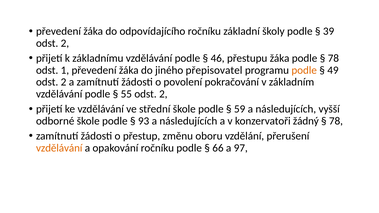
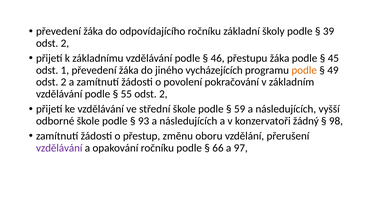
78 at (333, 58): 78 -> 45
přepisovatel: přepisovatel -> vycházejících
78 at (336, 121): 78 -> 98
vzdělávání at (59, 148) colour: orange -> purple
